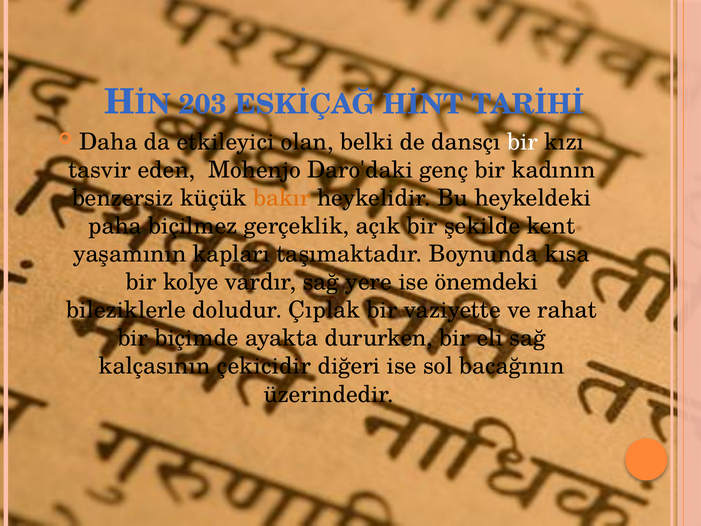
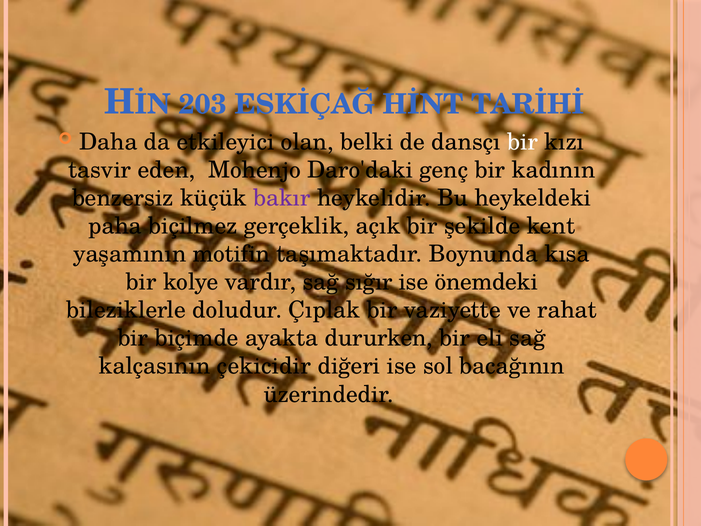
bakır colour: orange -> purple
kapları: kapları -> motifin
yere: yere -> sığır
